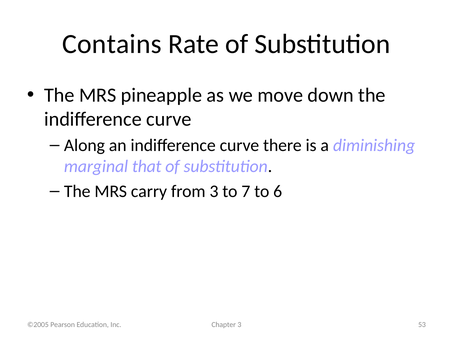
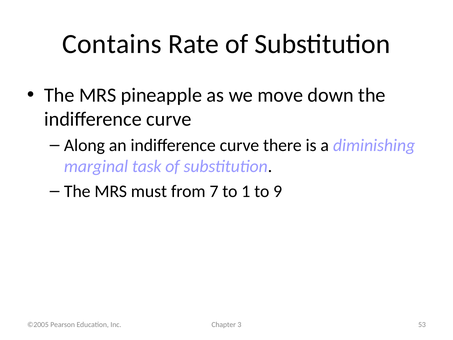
that: that -> task
carry: carry -> must
from 3: 3 -> 7
7: 7 -> 1
6: 6 -> 9
